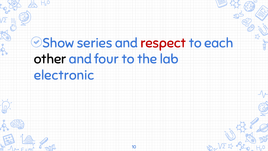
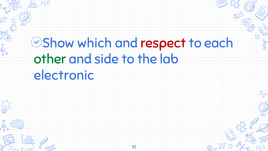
series: series -> which
other colour: black -> green
four: four -> side
